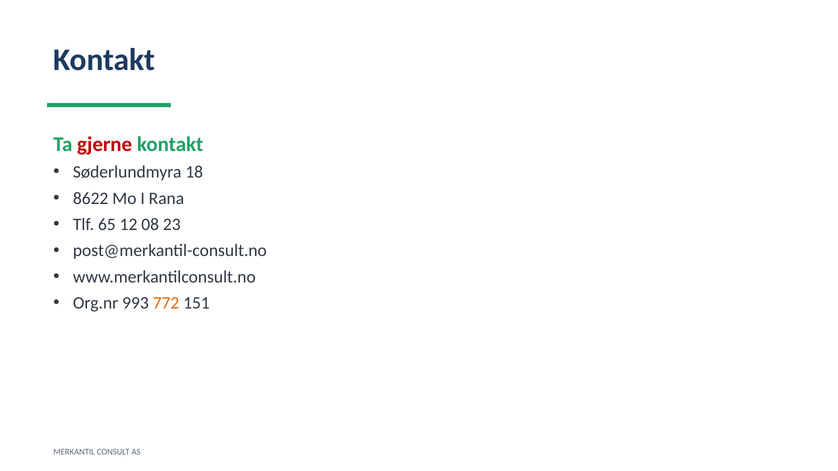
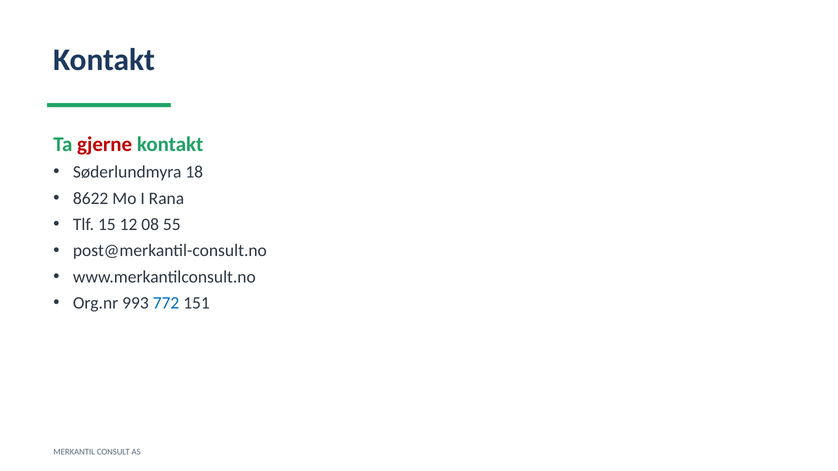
65: 65 -> 15
23: 23 -> 55
772 colour: orange -> blue
